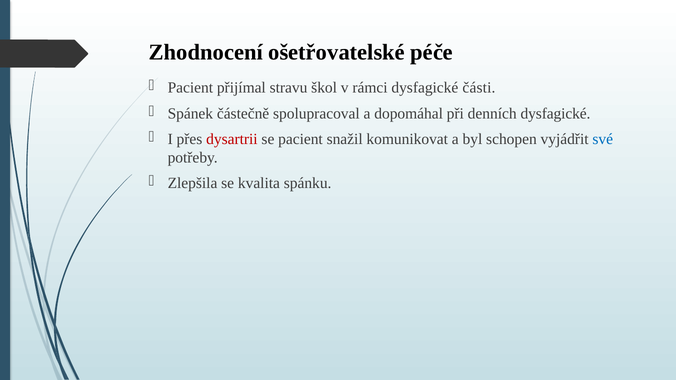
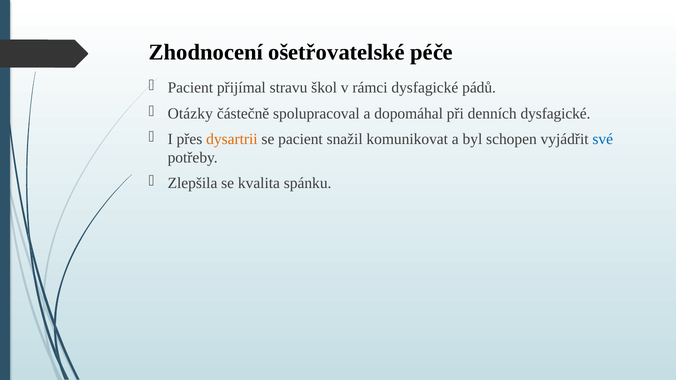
části: části -> pádů
Spánek: Spánek -> Otázky
dysartrii colour: red -> orange
